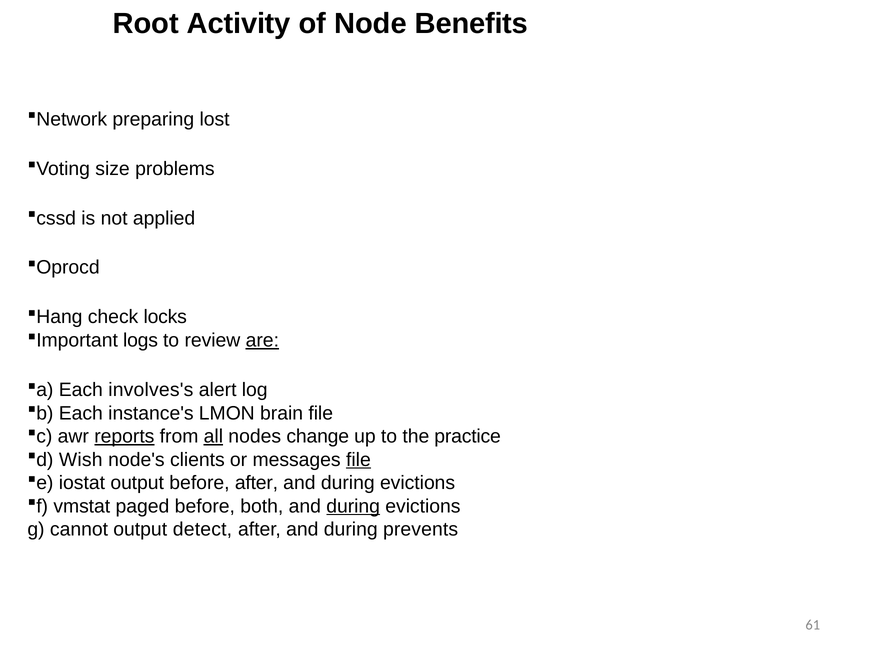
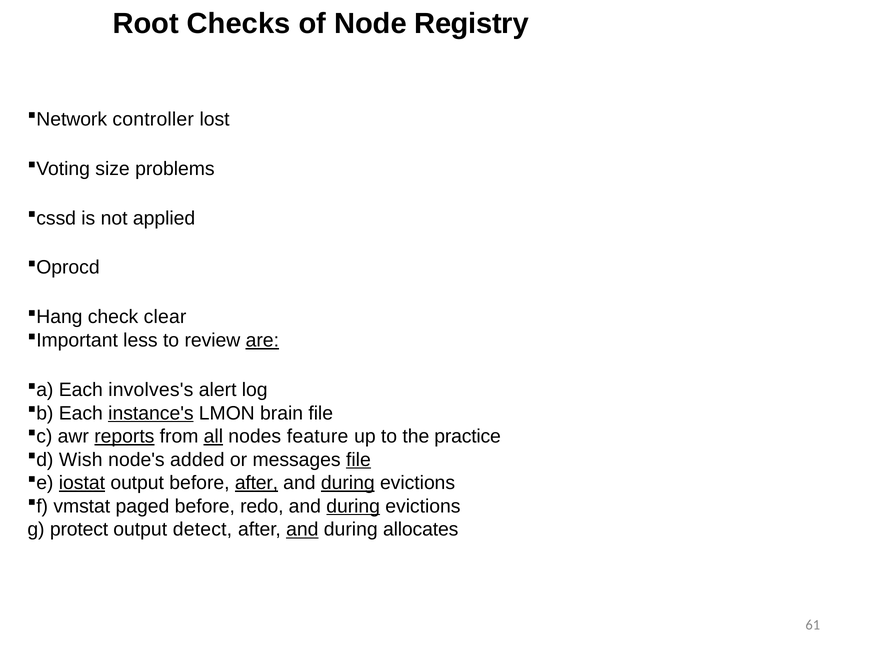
Activity: Activity -> Checks
Benefits: Benefits -> Registry
preparing: preparing -> controller
locks: locks -> clear
logs: logs -> less
instance's underline: none -> present
change: change -> feature
clients: clients -> added
iostat underline: none -> present
after at (256, 483) underline: none -> present
during at (348, 483) underline: none -> present
both: both -> redo
cannot: cannot -> protect
and at (302, 529) underline: none -> present
prevents: prevents -> allocates
